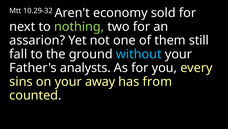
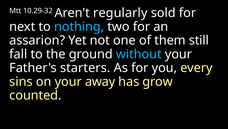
economy: economy -> regularly
nothing colour: light green -> light blue
analysts: analysts -> starters
from: from -> grow
